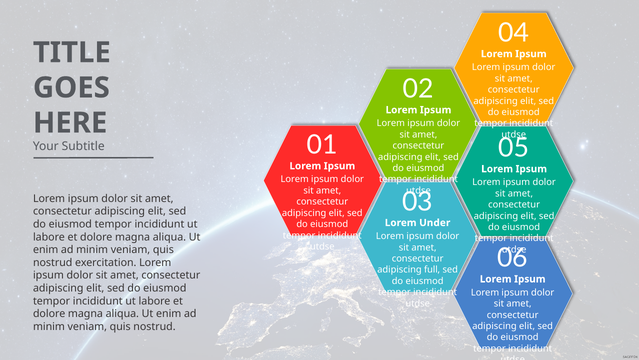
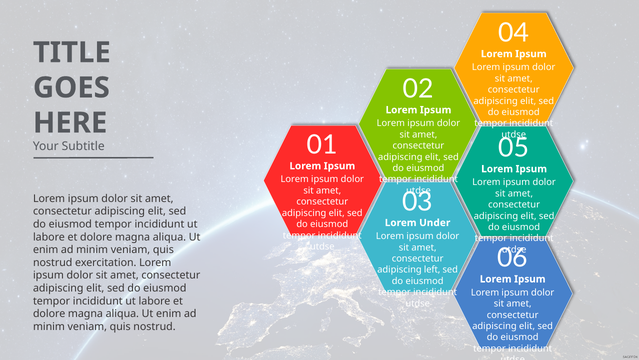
full: full -> left
